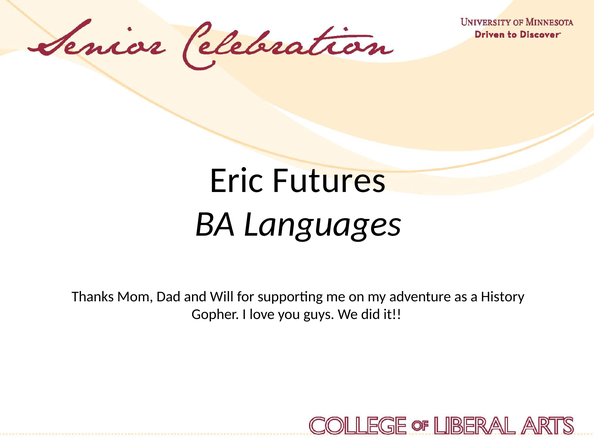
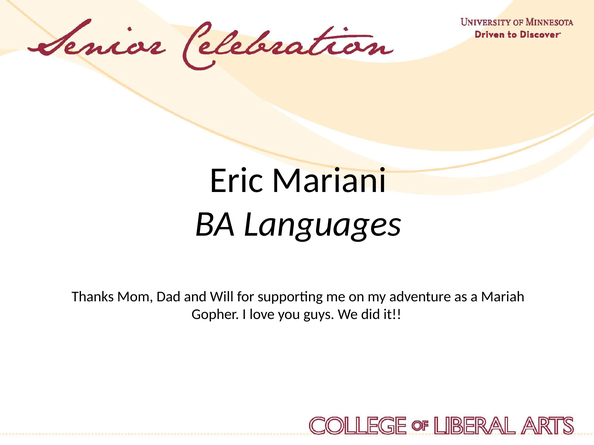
Futures: Futures -> Mariani
History: History -> Mariah
